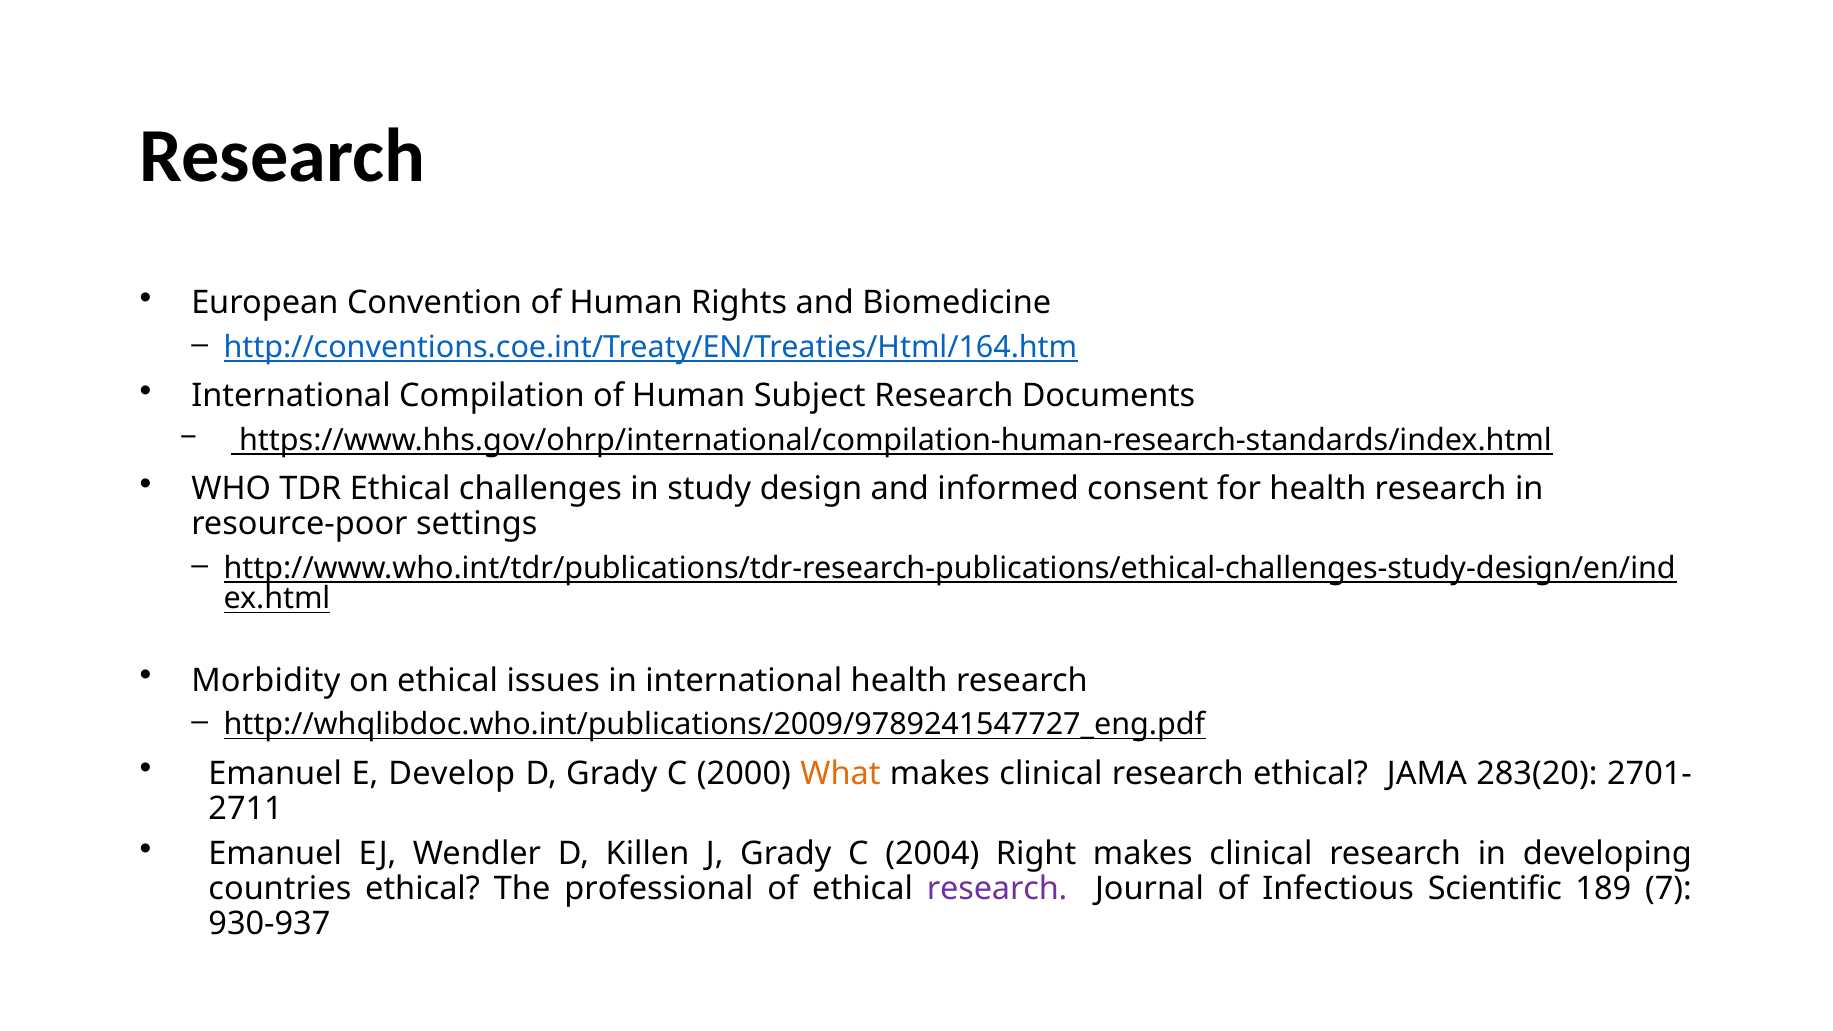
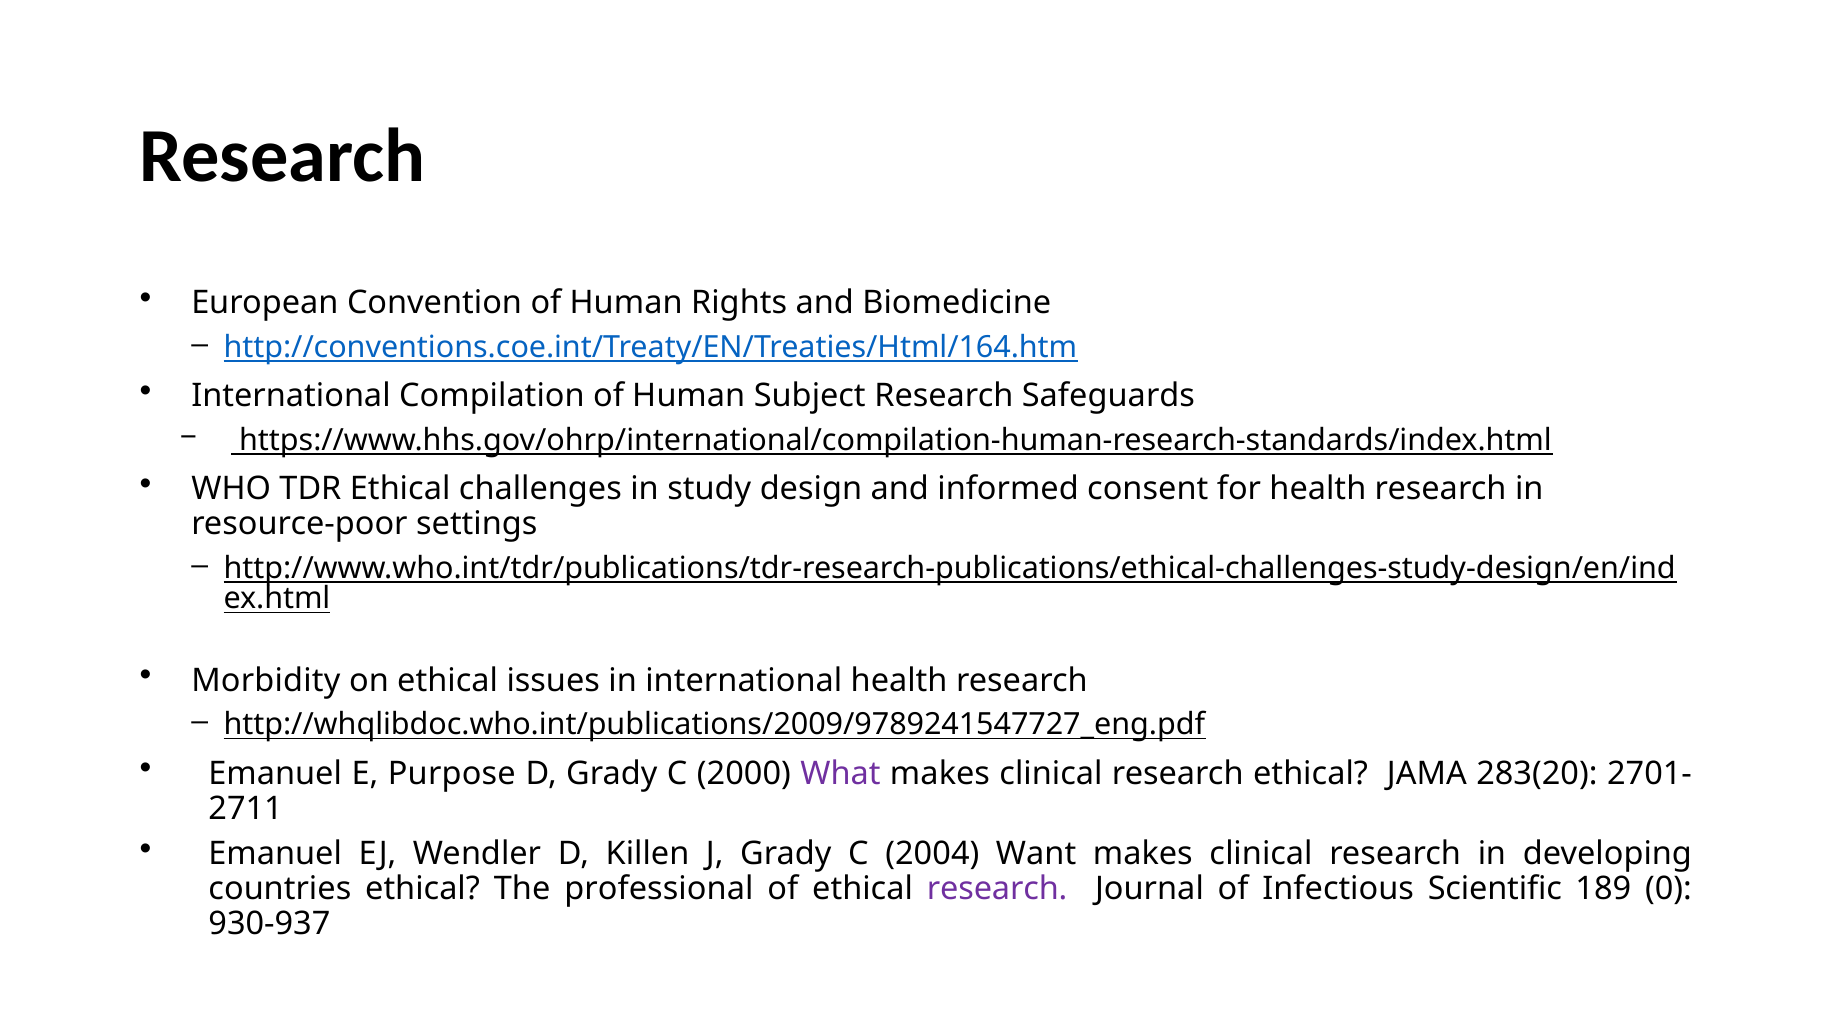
Documents: Documents -> Safeguards
Develop: Develop -> Purpose
What colour: orange -> purple
Right: Right -> Want
7: 7 -> 0
